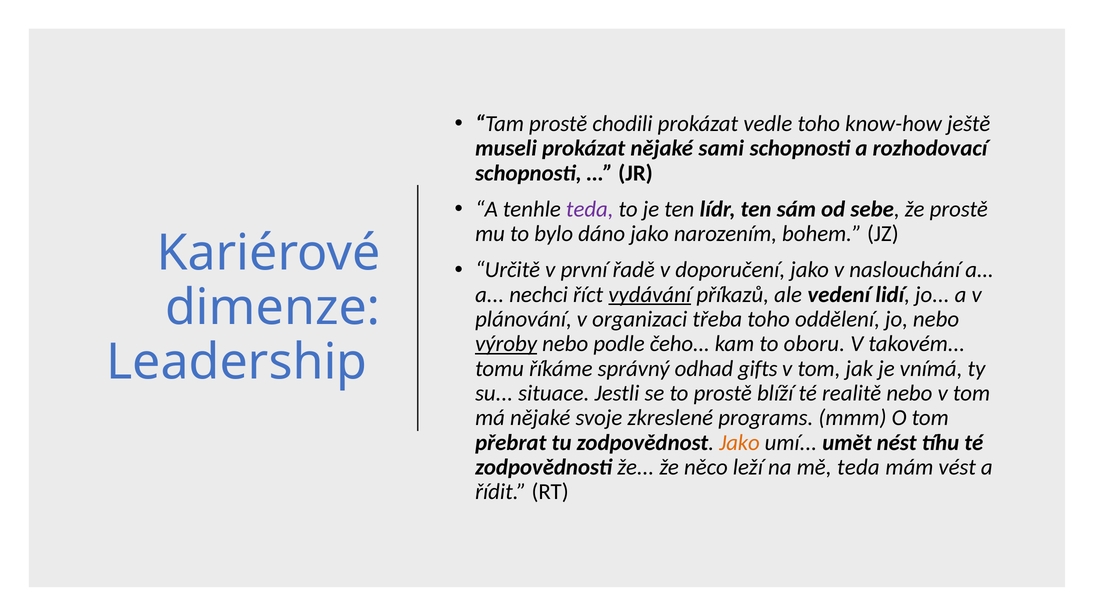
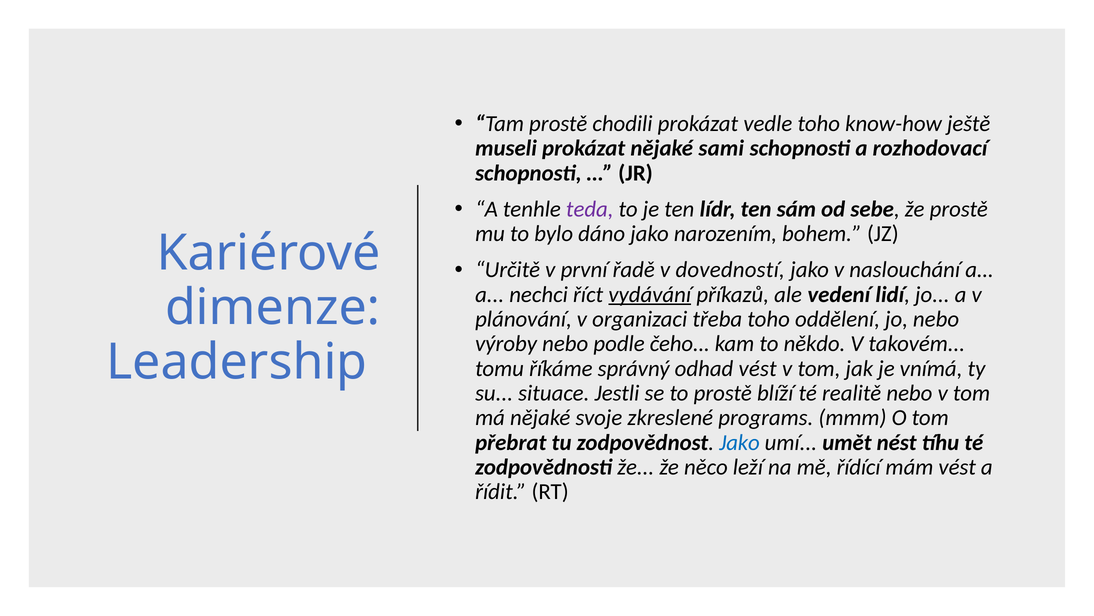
doporučení: doporučení -> dovedností
výroby underline: present -> none
oboru: oboru -> někdo
odhad gifts: gifts -> vést
Jako at (739, 442) colour: orange -> blue
mě teda: teda -> řídící
